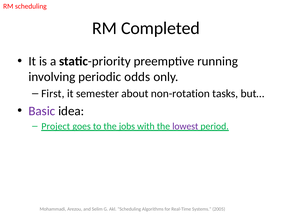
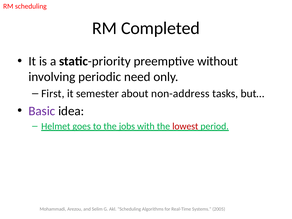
running: running -> without
odds: odds -> need
non-rotation: non-rotation -> non-address
Project: Project -> Helmet
lowest colour: purple -> red
